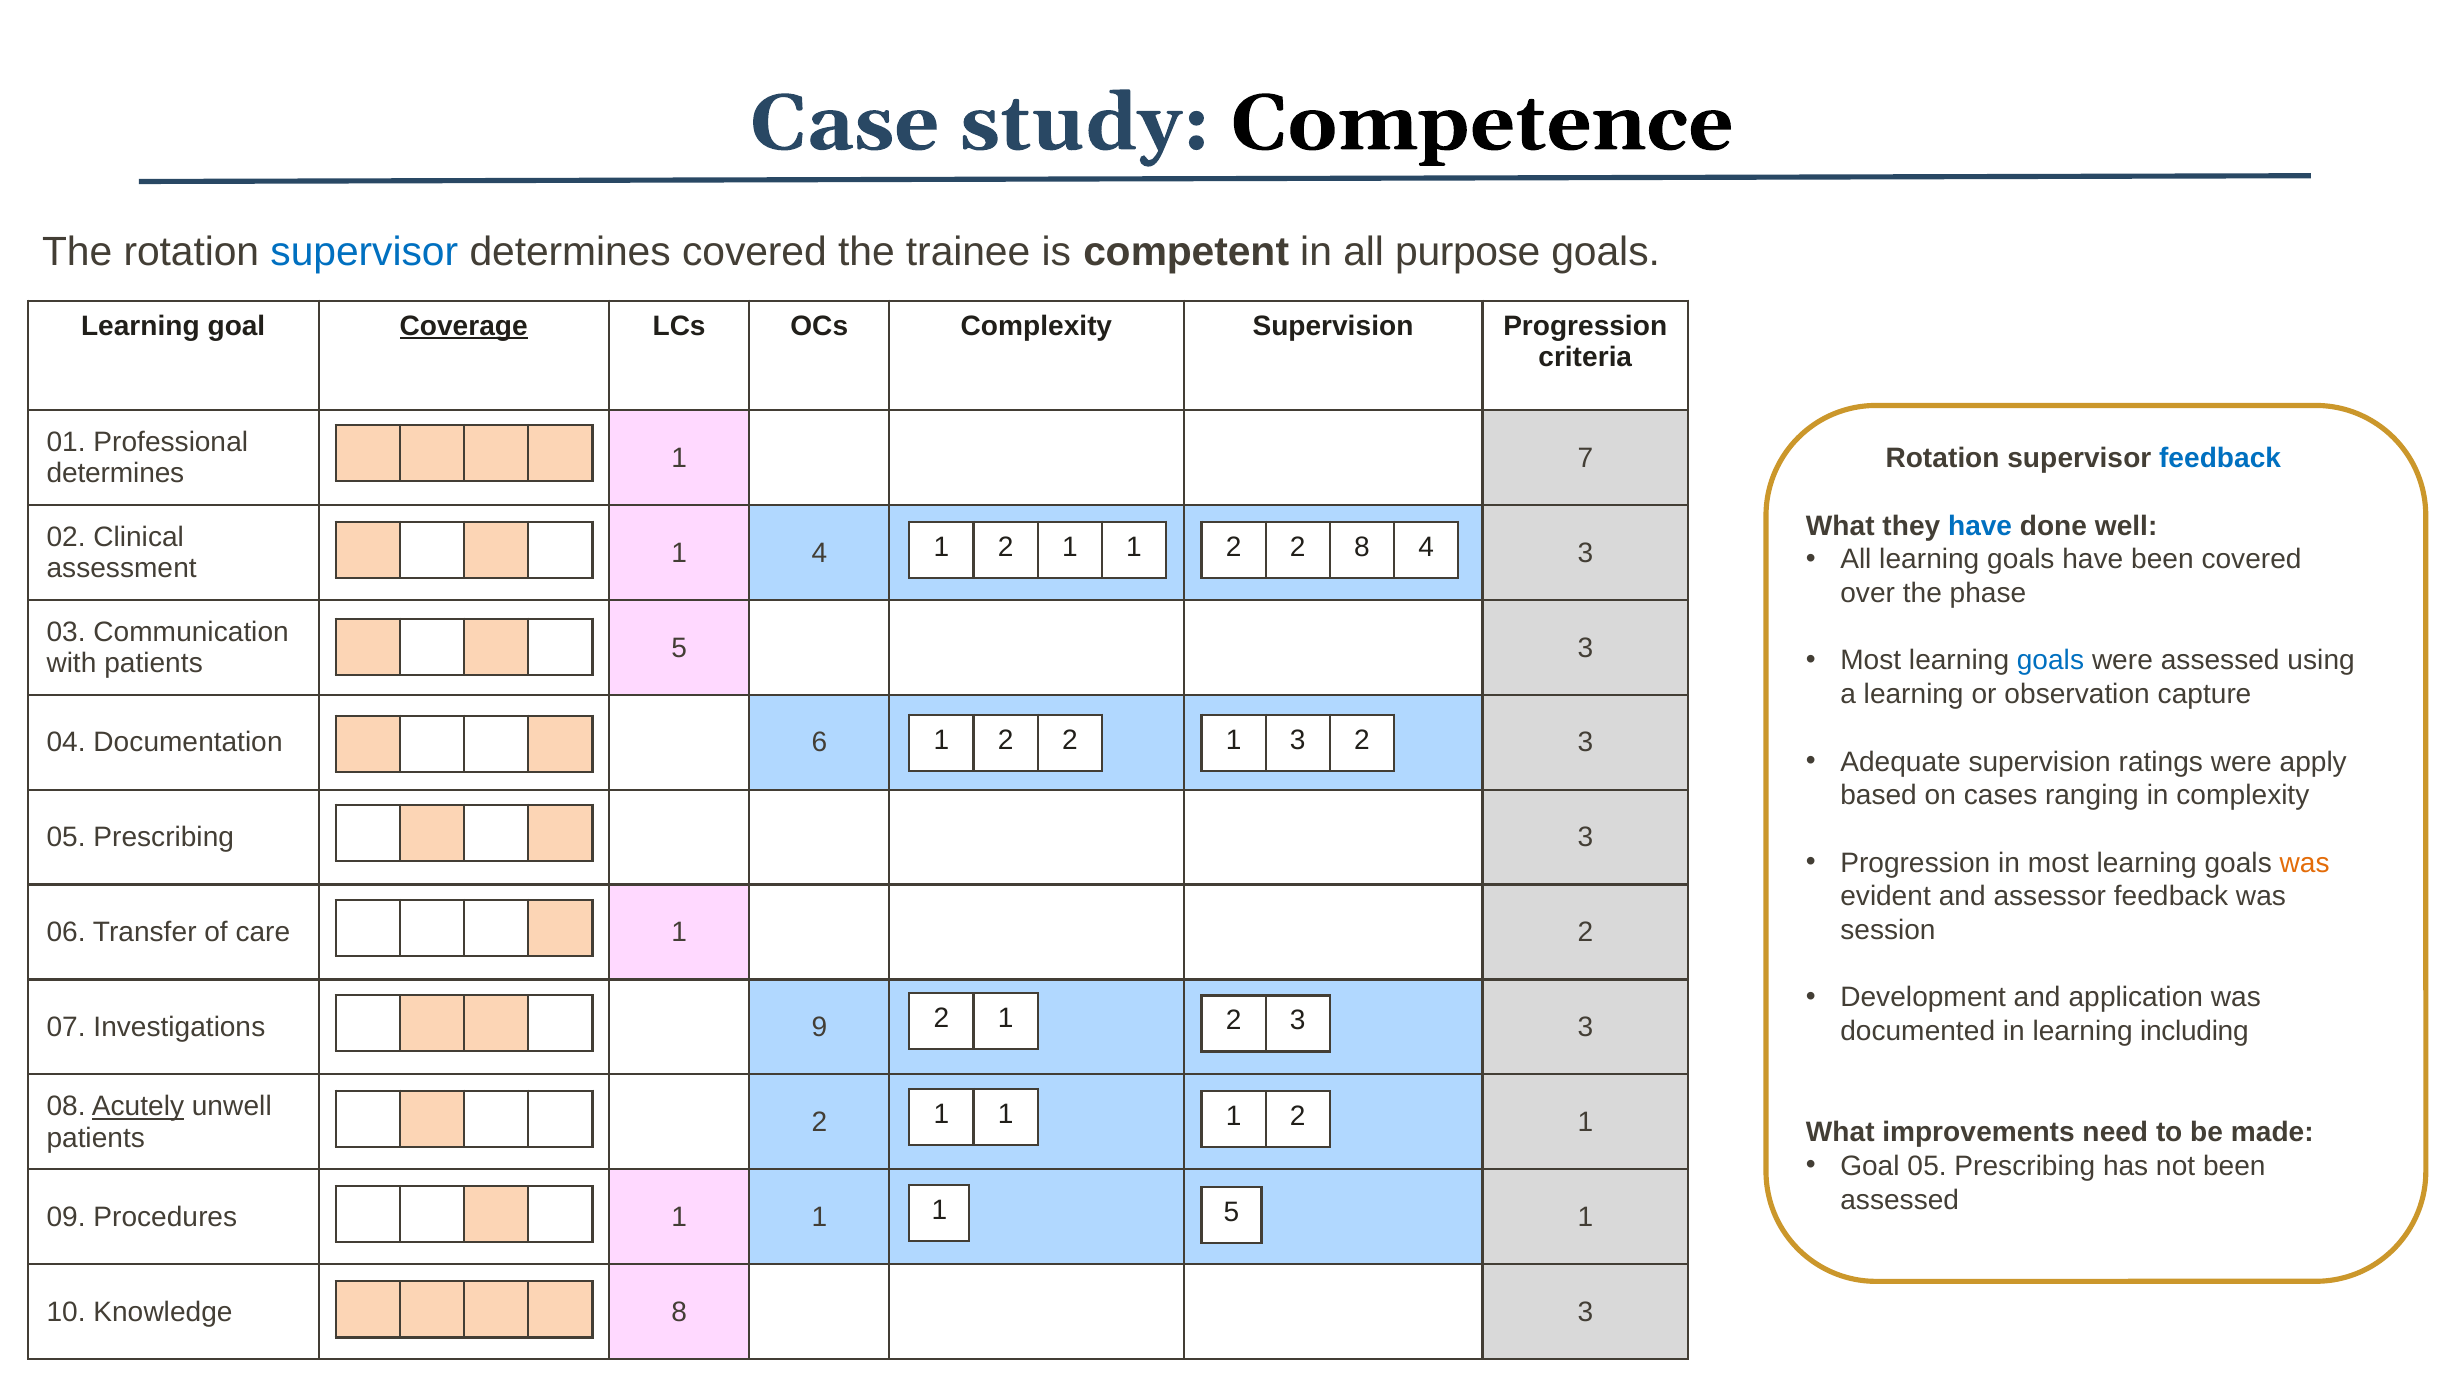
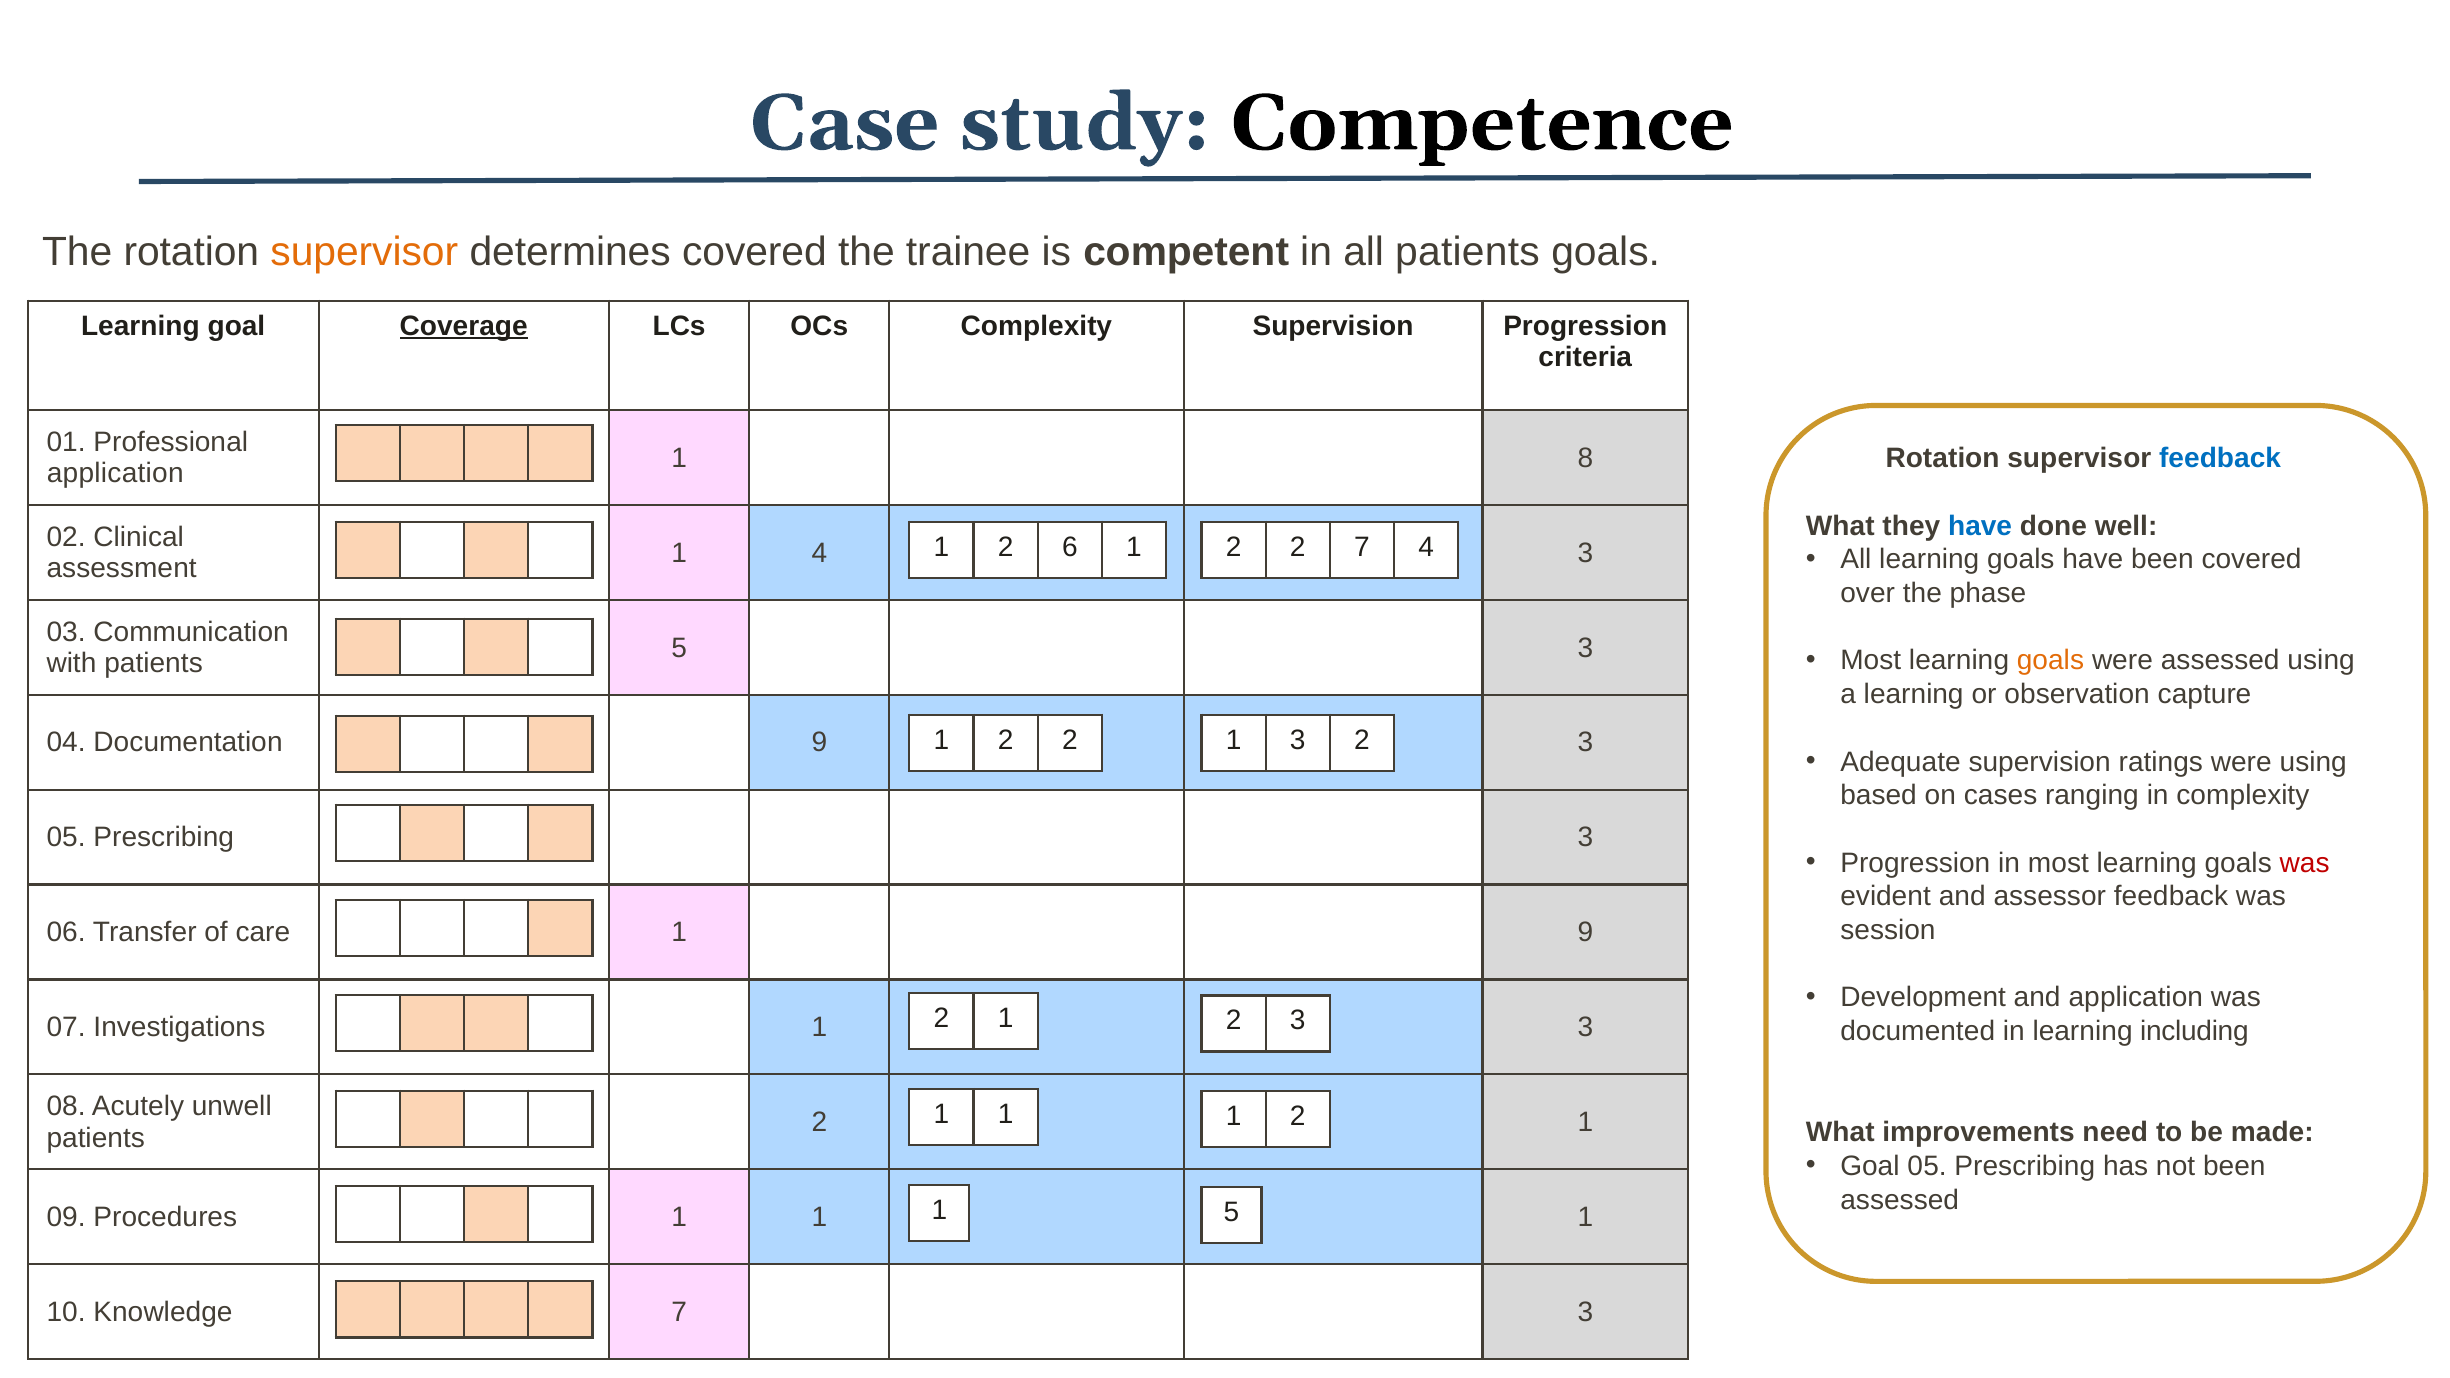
supervisor at (364, 252) colour: blue -> orange
all purpose: purpose -> patients
7: 7 -> 8
determines at (115, 474): determines -> application
1 at (1070, 547): 1 -> 6
2 8: 8 -> 7
goals at (2050, 661) colour: blue -> orange
Documentation 6: 6 -> 9
were apply: apply -> using
was at (2305, 863) colour: orange -> red
care 1 2: 2 -> 9
Investigations 9: 9 -> 1
Acutely underline: present -> none
Knowledge 8: 8 -> 7
